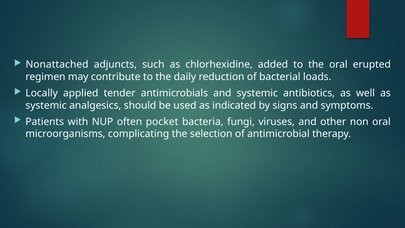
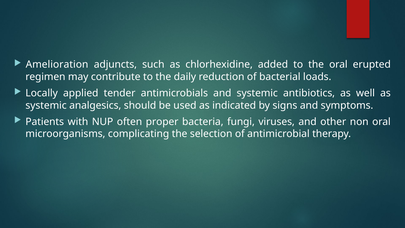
Nonattached: Nonattached -> Amelioration
pocket: pocket -> proper
